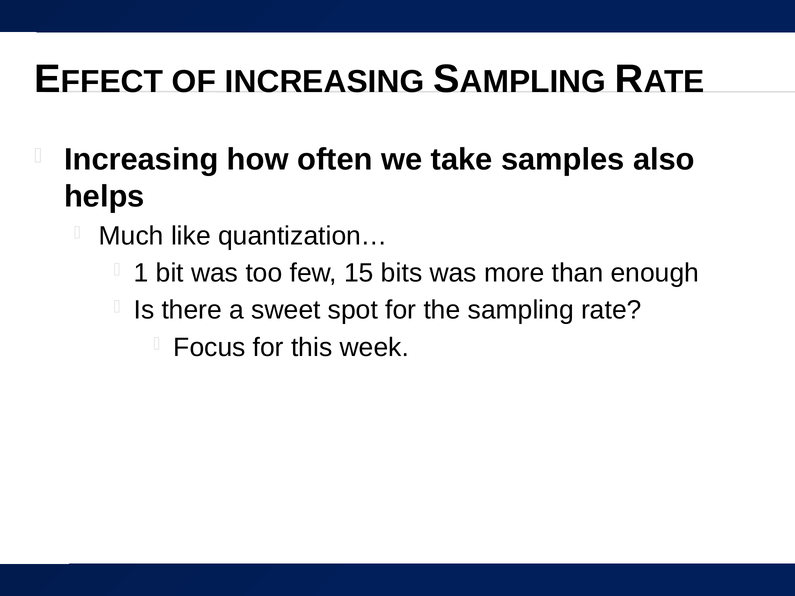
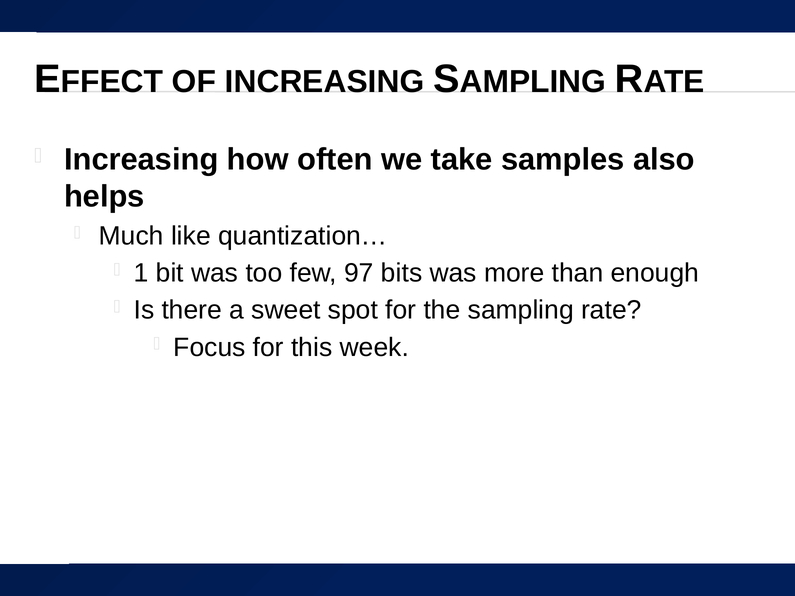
15: 15 -> 97
